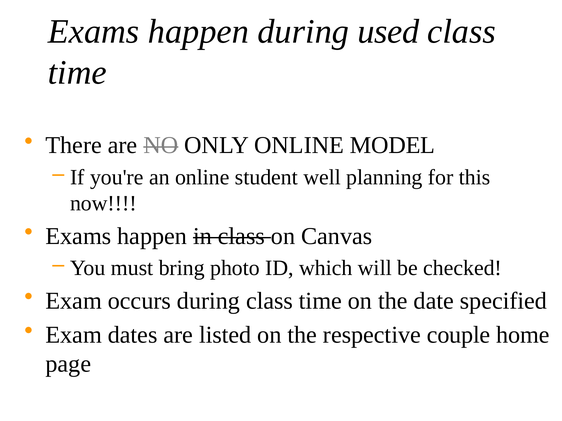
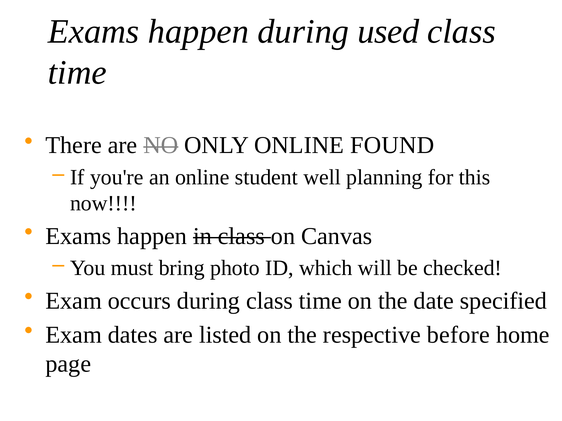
MODEL: MODEL -> FOUND
couple: couple -> before
